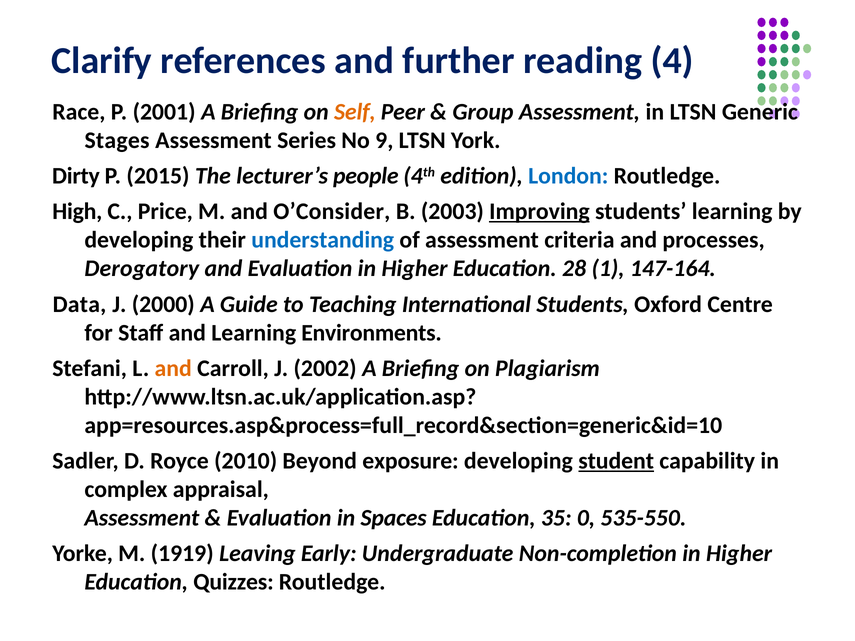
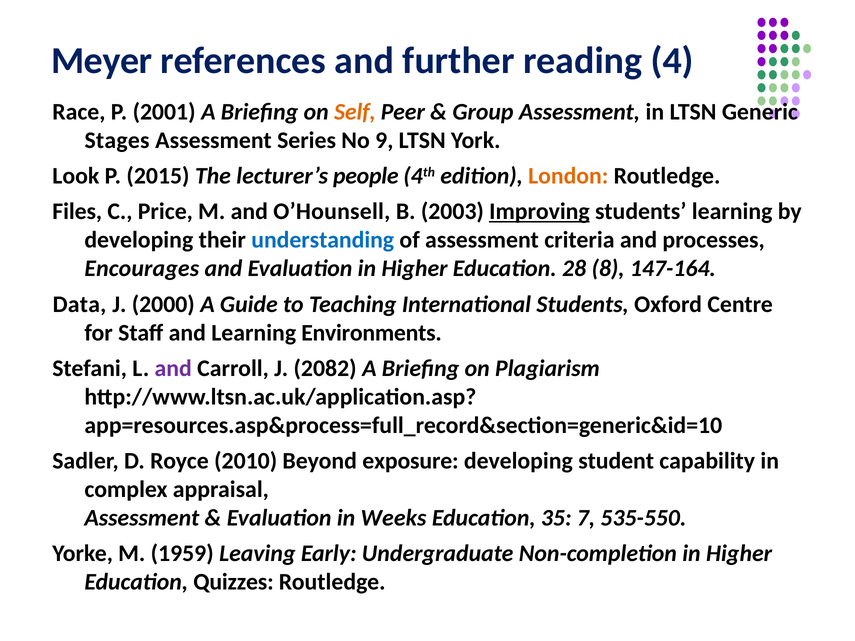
Clarify: Clarify -> Meyer
Dirty: Dirty -> Look
London colour: blue -> orange
High: High -> Files
O’Consider: O’Consider -> O’Hounsell
Derogatory: Derogatory -> Encourages
1: 1 -> 8
and at (173, 369) colour: orange -> purple
2002: 2002 -> 2082
student underline: present -> none
Spaces: Spaces -> Weeks
0: 0 -> 7
1919: 1919 -> 1959
